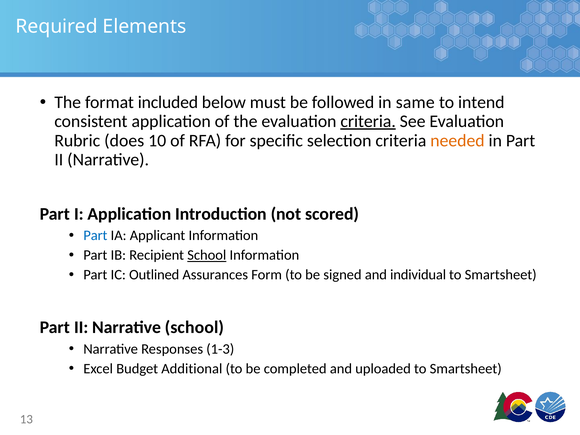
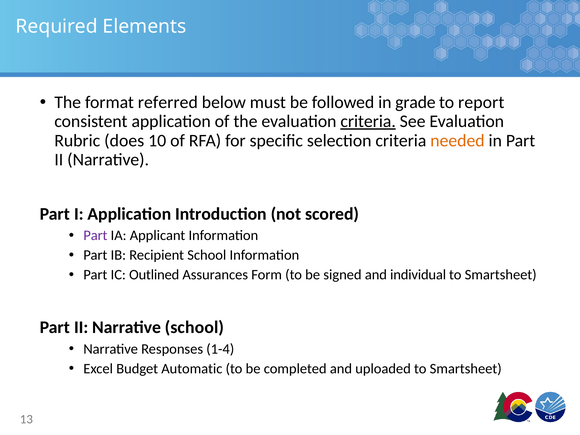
included: included -> referred
same: same -> grade
intend: intend -> report
Part at (95, 235) colour: blue -> purple
School at (207, 255) underline: present -> none
1-3: 1-3 -> 1-4
Additional: Additional -> Automatic
